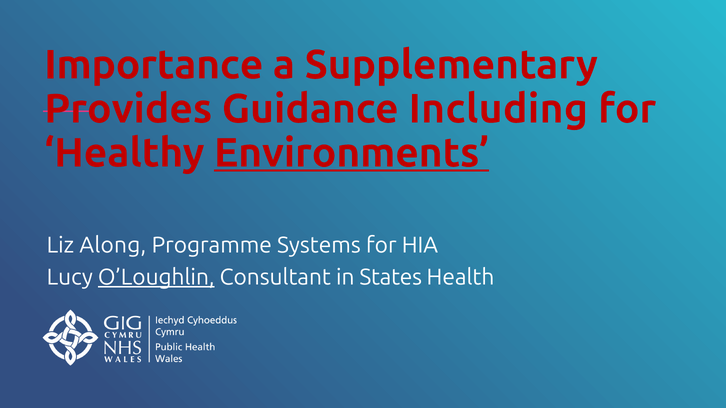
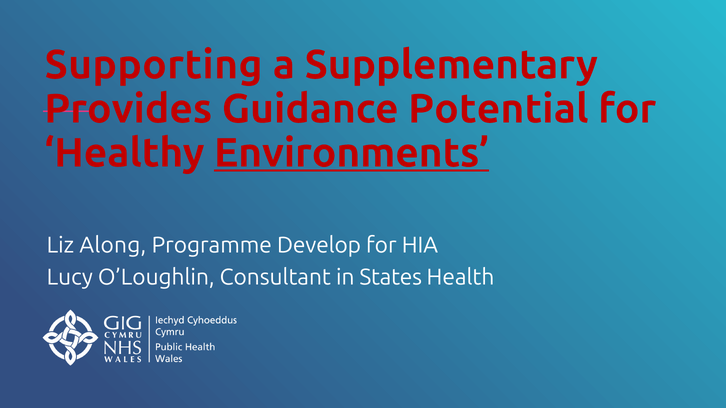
Importance: Importance -> Supporting
Including: Including -> Potential
Systems: Systems -> Develop
O’Loughlin underline: present -> none
